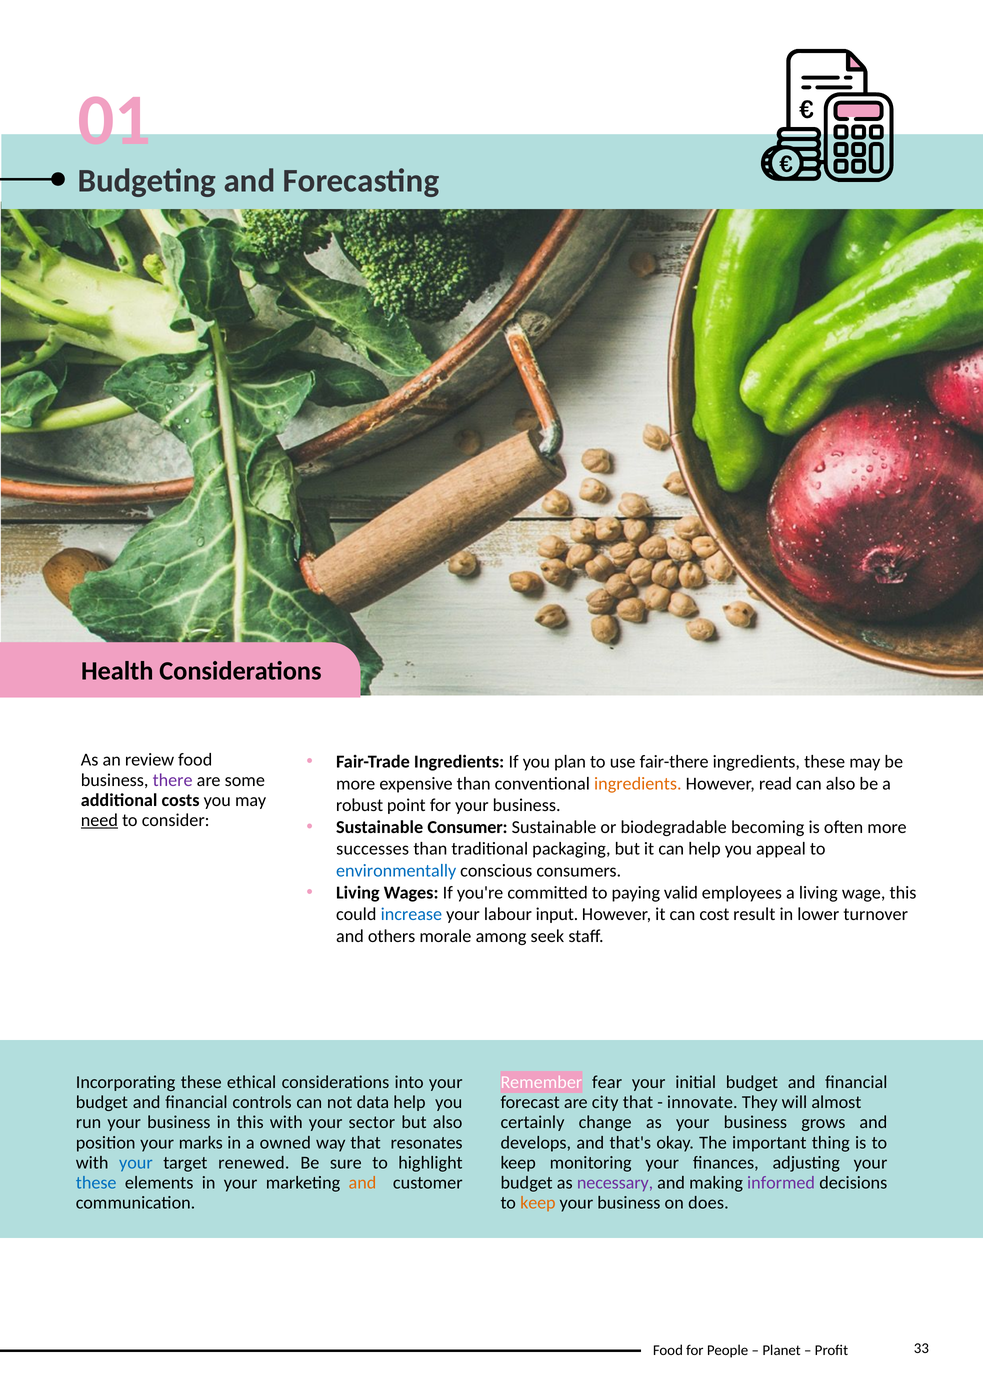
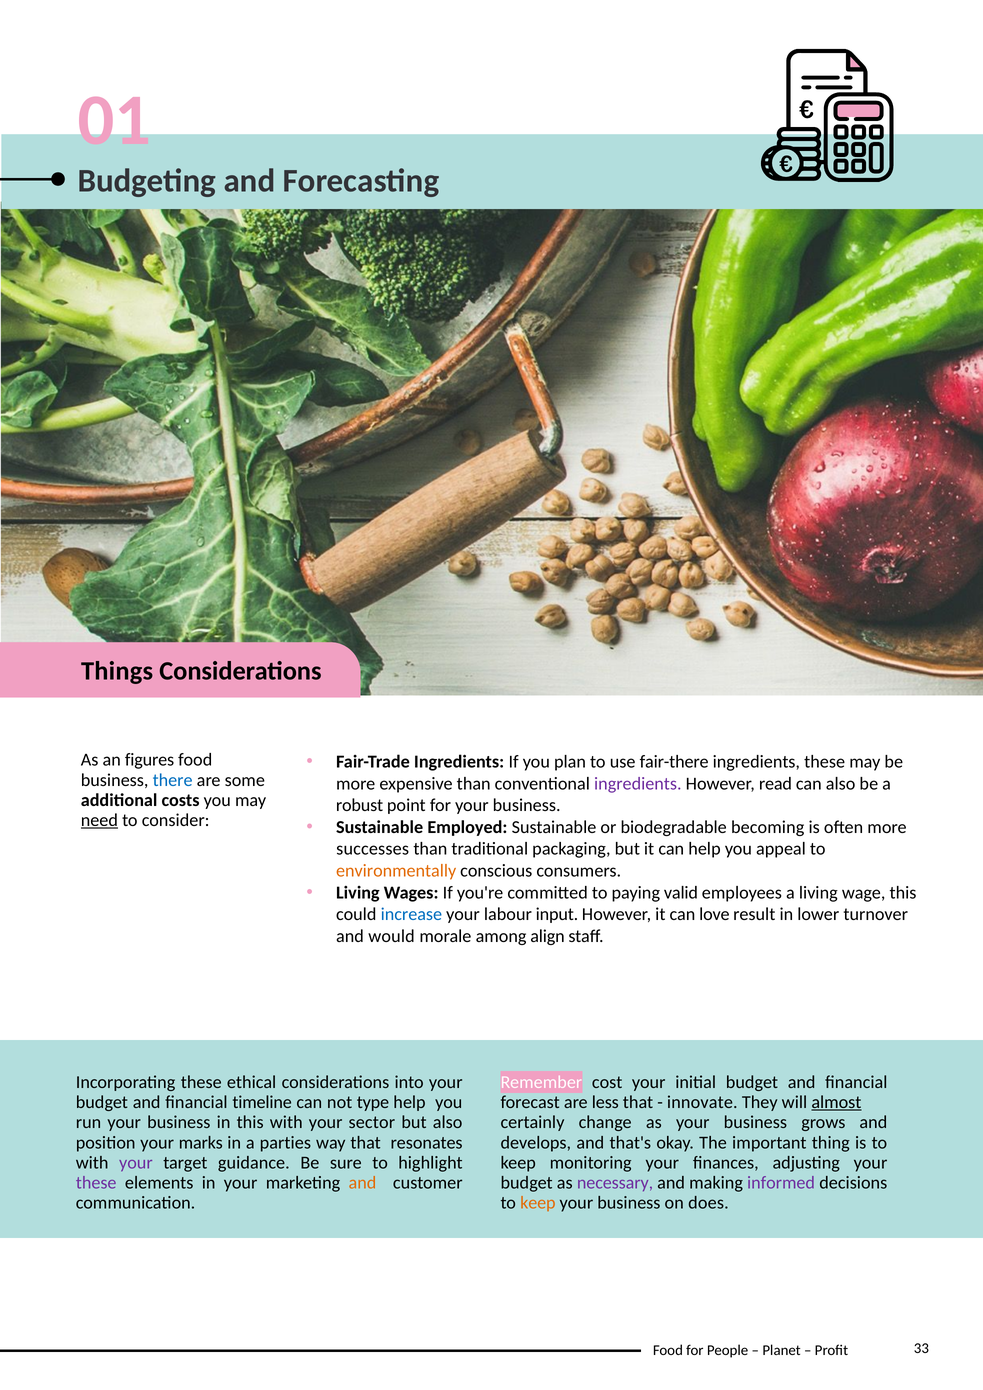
Health: Health -> Things
review: review -> figures
there colour: purple -> blue
ingredients at (638, 784) colour: orange -> purple
Consumer: Consumer -> Employed
environmentally colour: blue -> orange
cost: cost -> love
others: others -> would
seek: seek -> align
fear: fear -> cost
controls: controls -> timeline
data: data -> type
city: city -> less
almost underline: none -> present
owned: owned -> parties
your at (136, 1163) colour: blue -> purple
renewed: renewed -> guidance
these at (96, 1183) colour: blue -> purple
